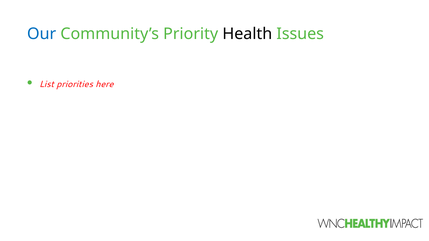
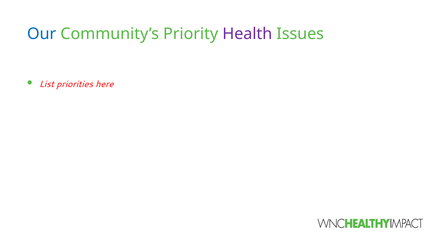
Health colour: black -> purple
